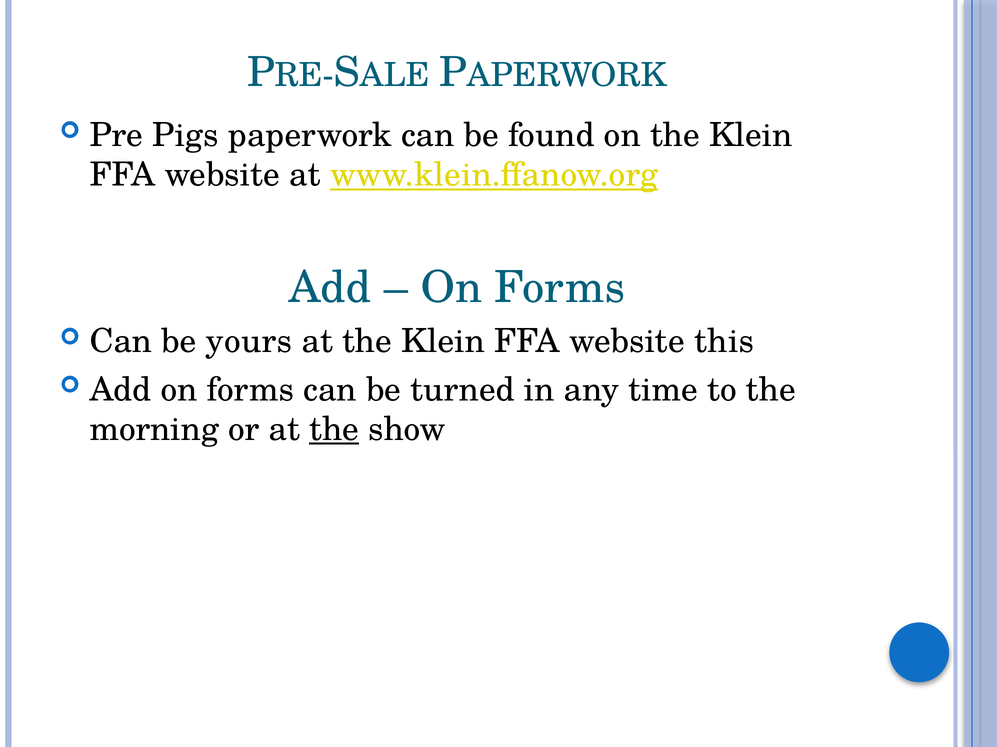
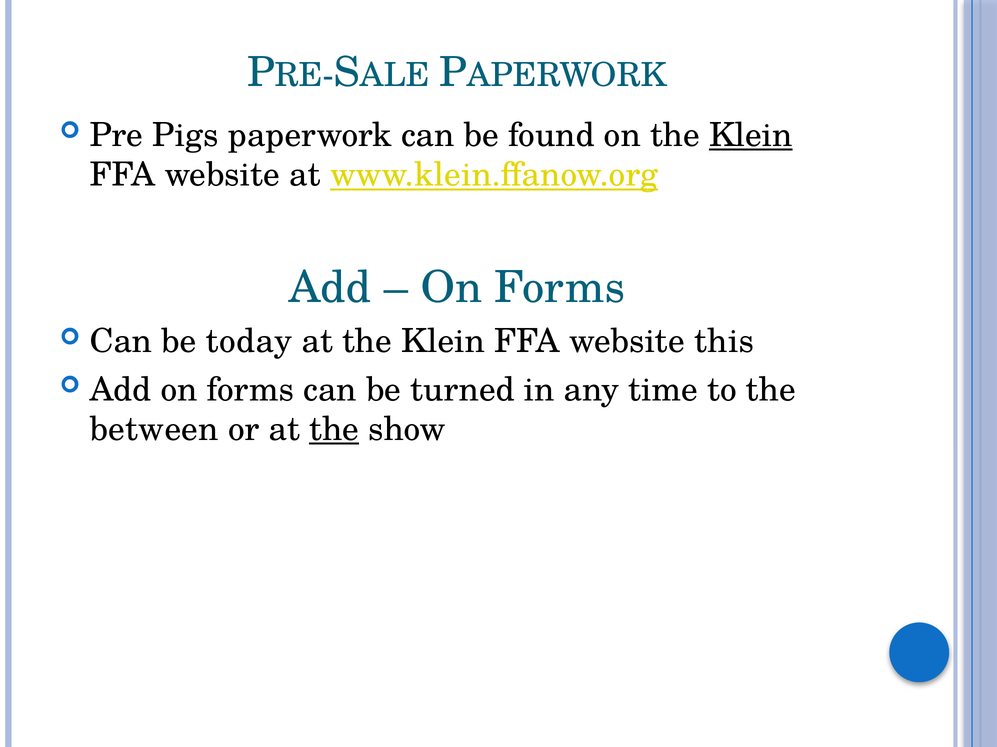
Klein at (751, 135) underline: none -> present
yours: yours -> today
morning: morning -> between
